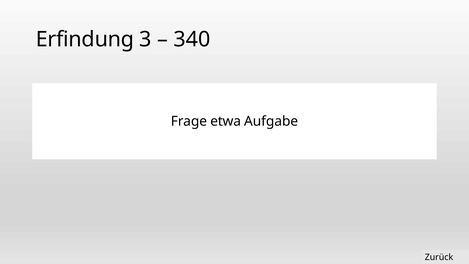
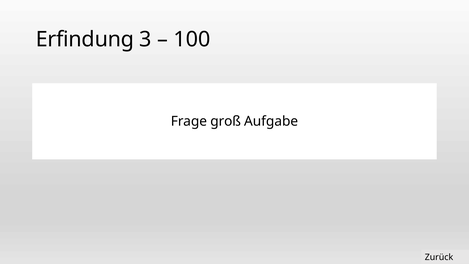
340: 340 -> 100
etwa: etwa -> groß
